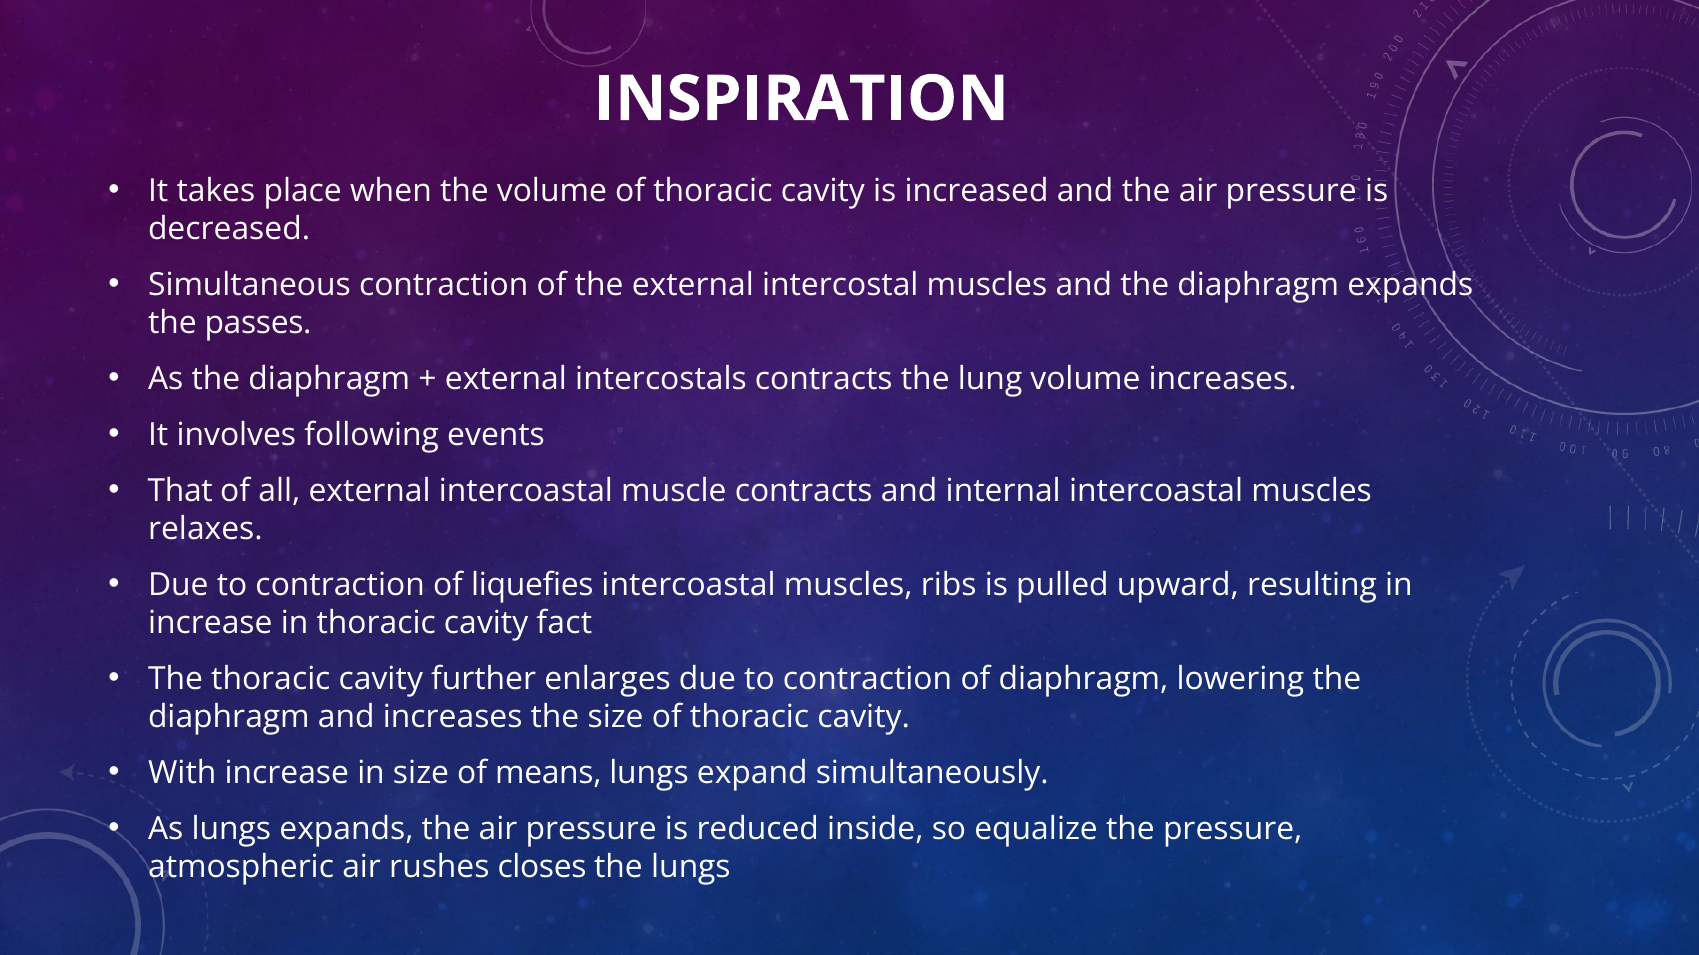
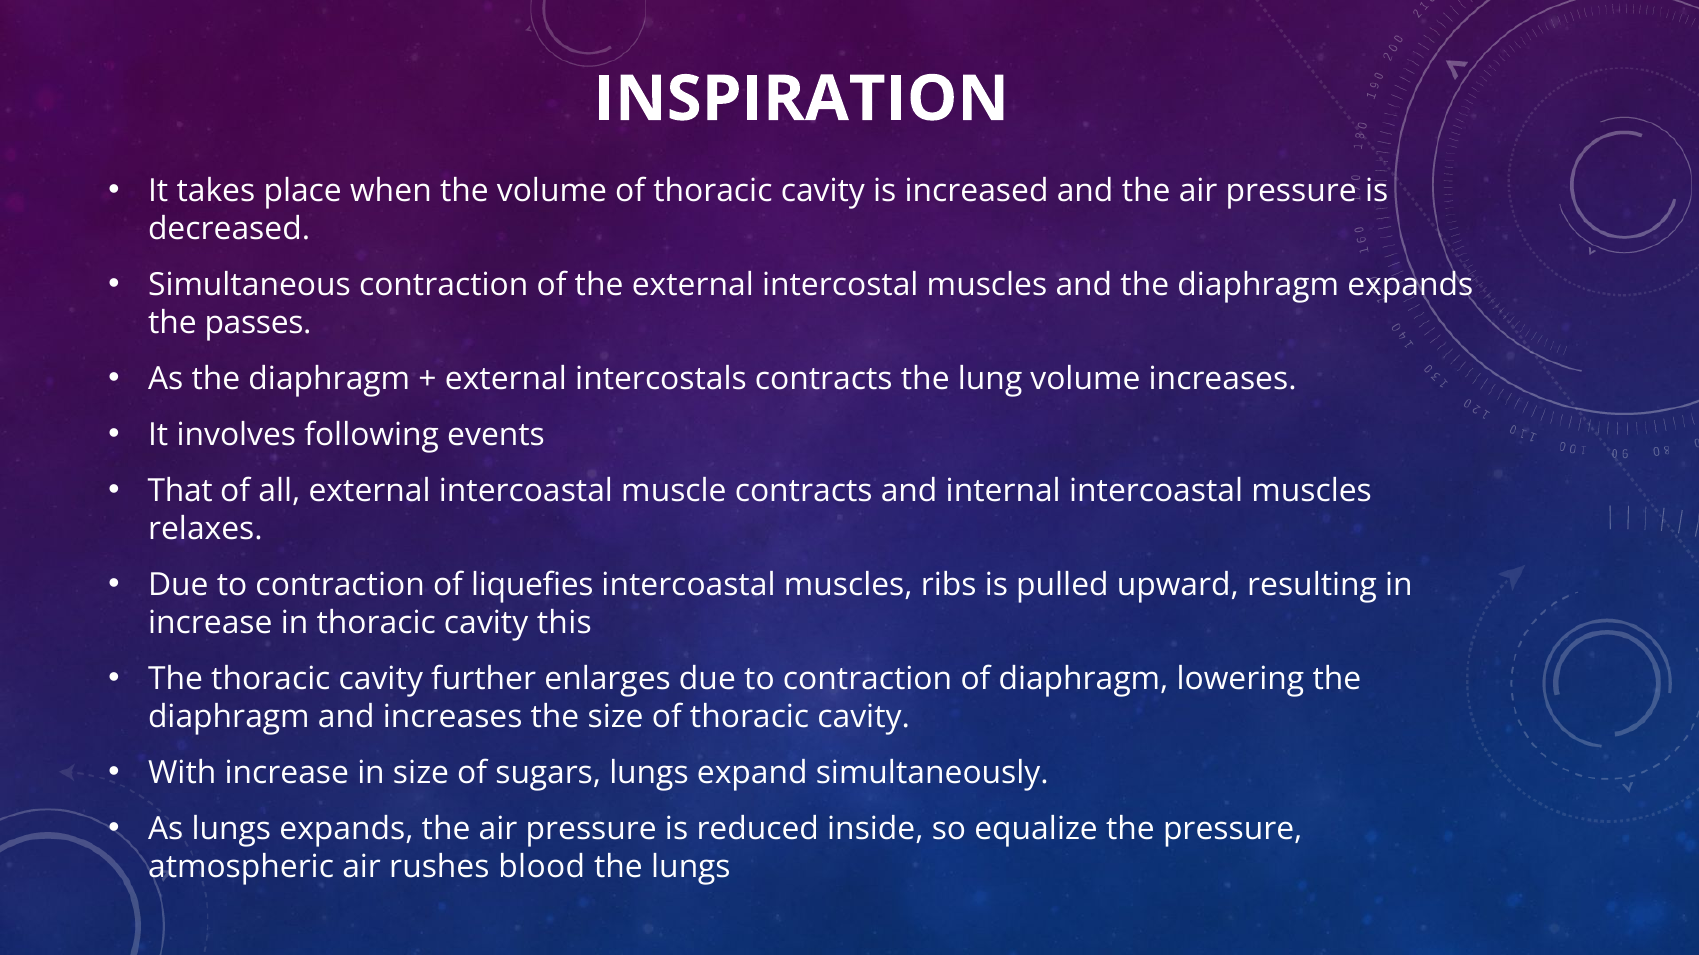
fact: fact -> this
means: means -> sugars
closes: closes -> blood
